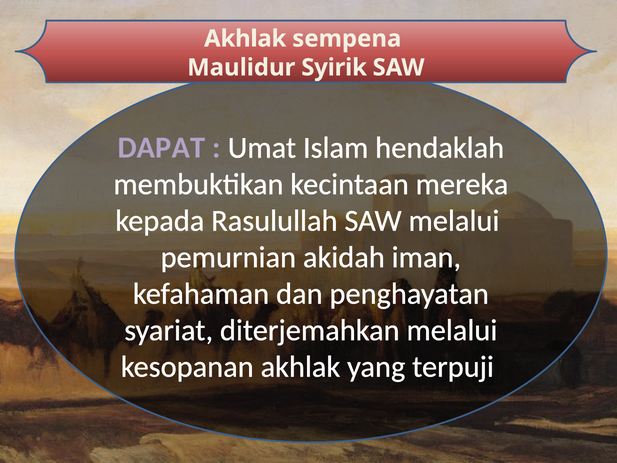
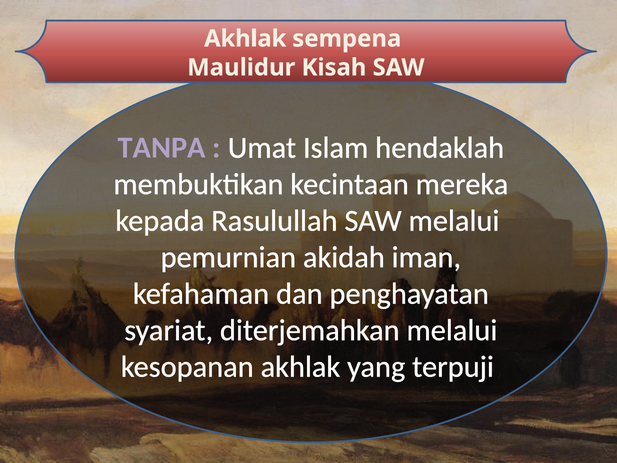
Syirik: Syirik -> Kisah
DAPAT: DAPAT -> TANPA
